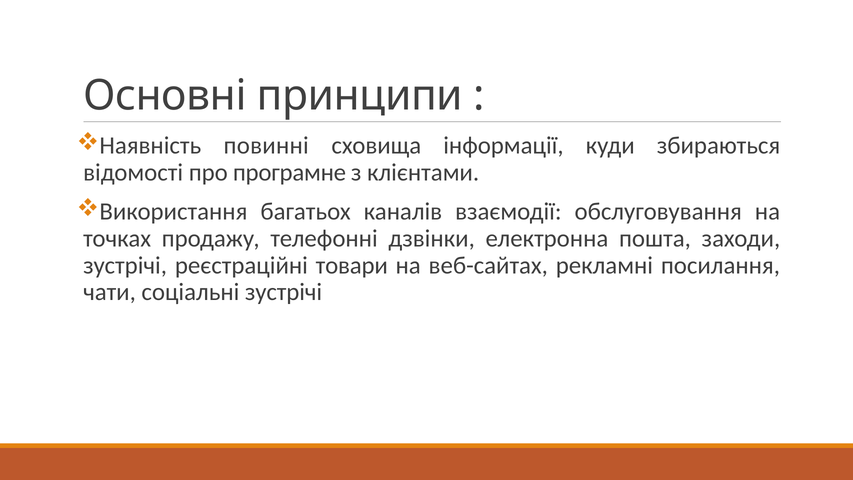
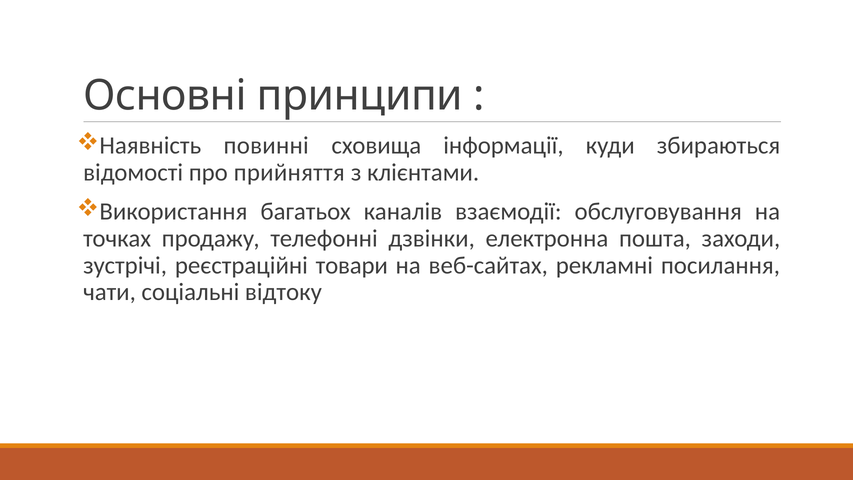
програмне: програмне -> прийняття
соціальні зустрічі: зустрічі -> відтоку
